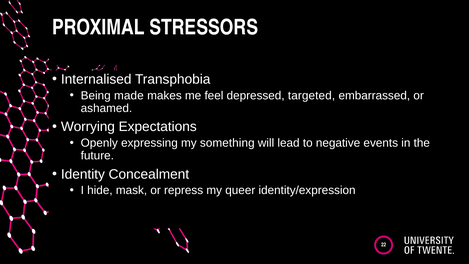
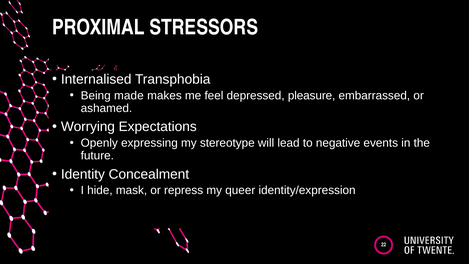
targeted: targeted -> pleasure
something: something -> stereotype
